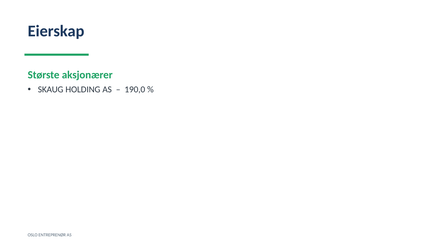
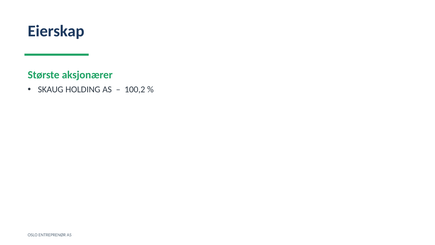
190,0: 190,0 -> 100,2
